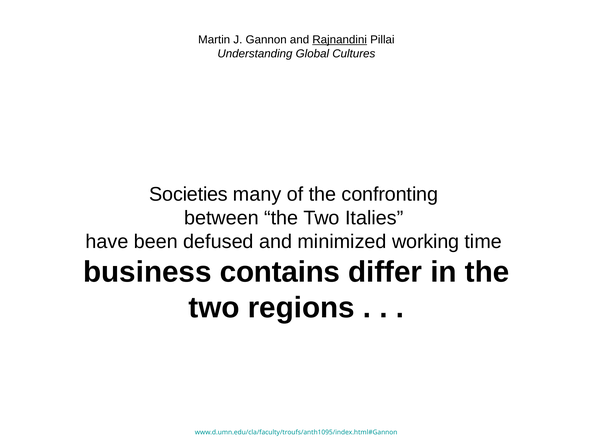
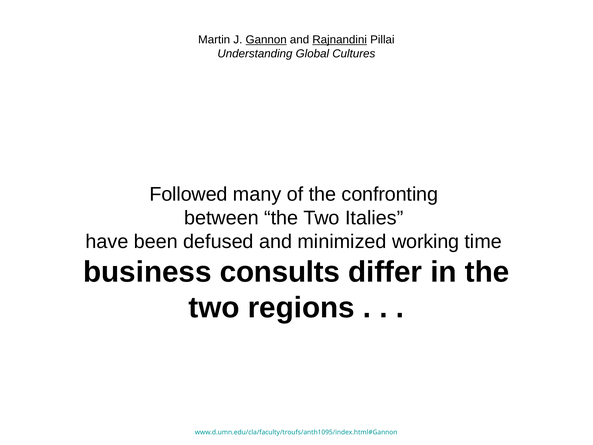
Gannon underline: none -> present
Societies: Societies -> Followed
contains: contains -> consults
